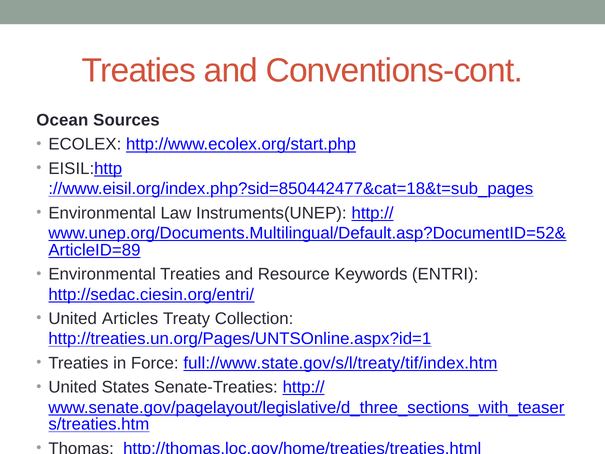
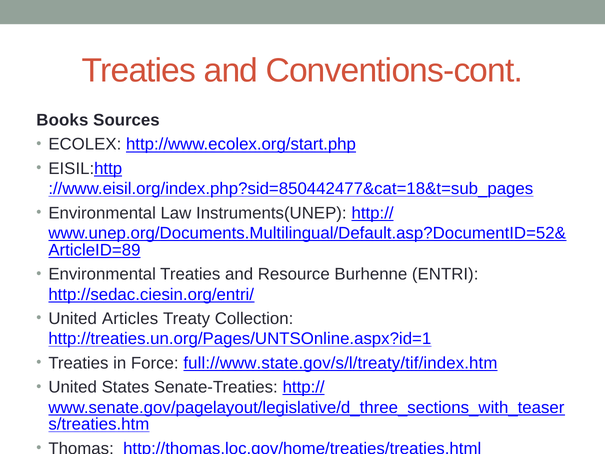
Ocean: Ocean -> Books
Keywords: Keywords -> Burhenne
